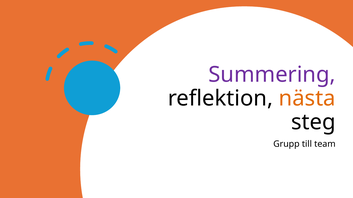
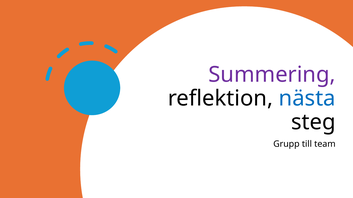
nästa colour: orange -> blue
